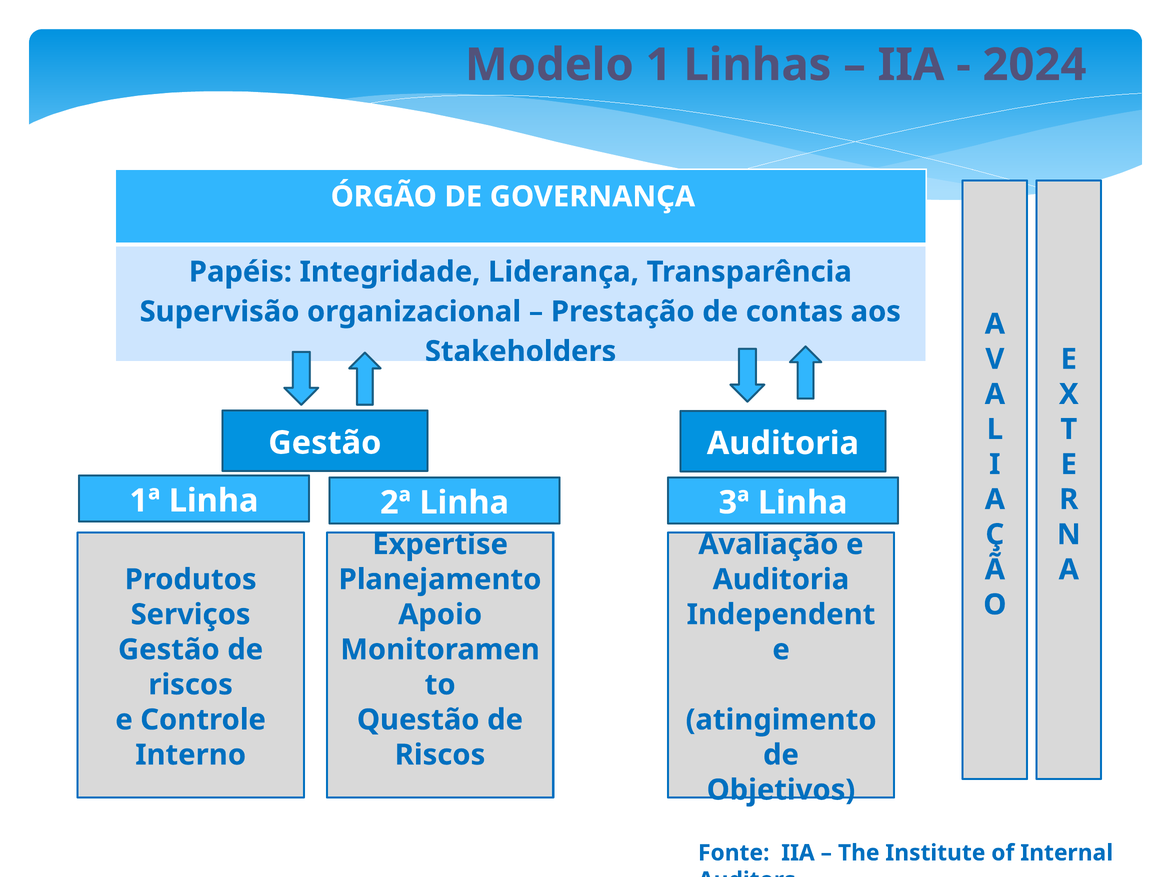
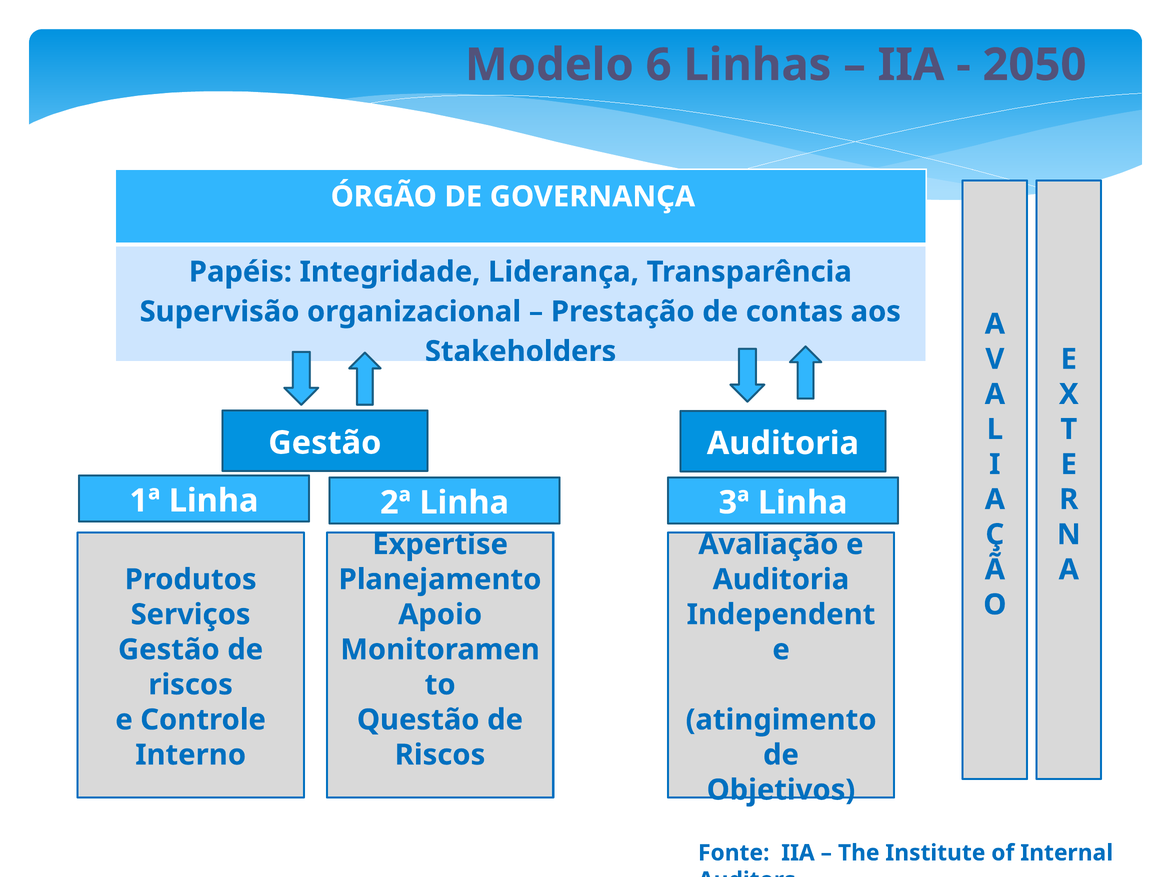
1: 1 -> 6
2024: 2024 -> 2050
